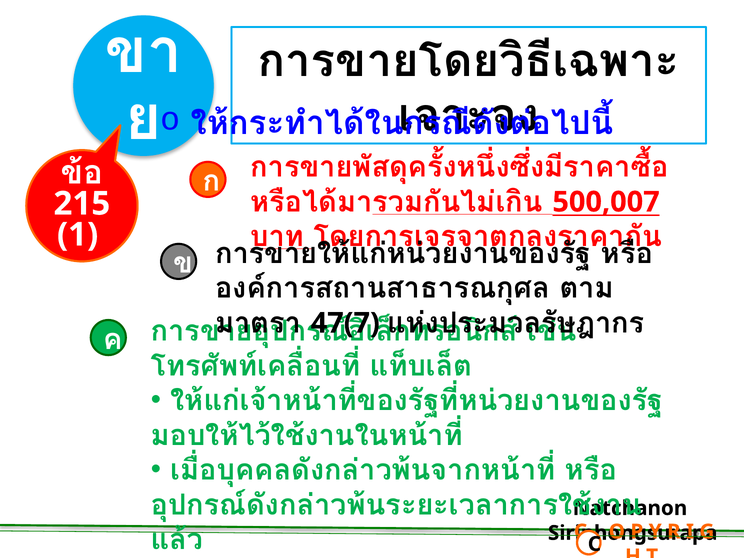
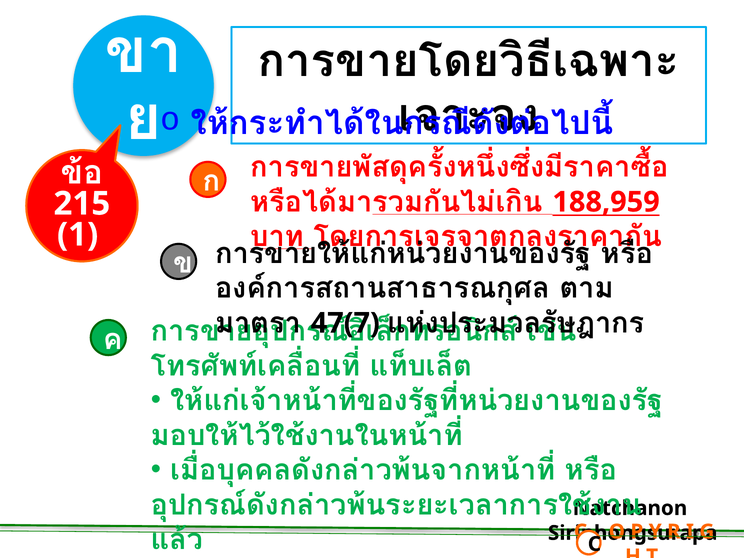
500,007: 500,007 -> 188,959
